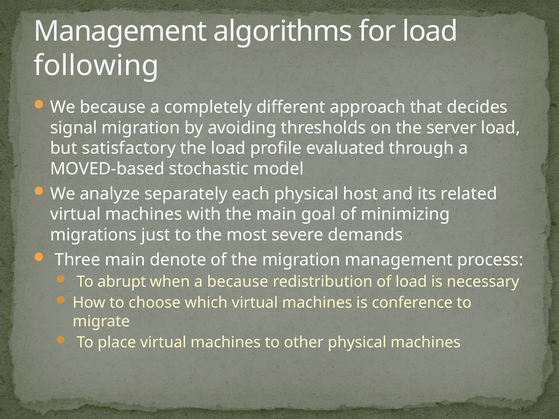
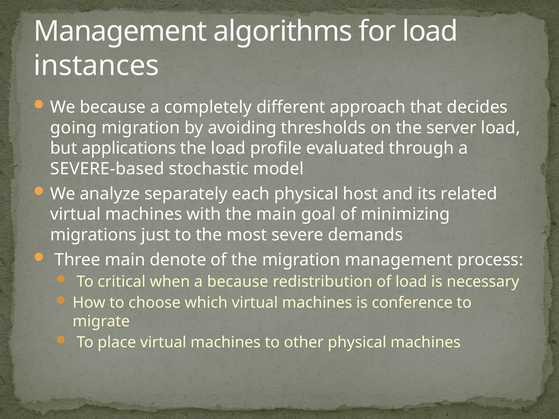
following: following -> instances
signal: signal -> going
satisfactory: satisfactory -> applications
MOVED-based: MOVED-based -> SEVERE-based
abrupt: abrupt -> critical
